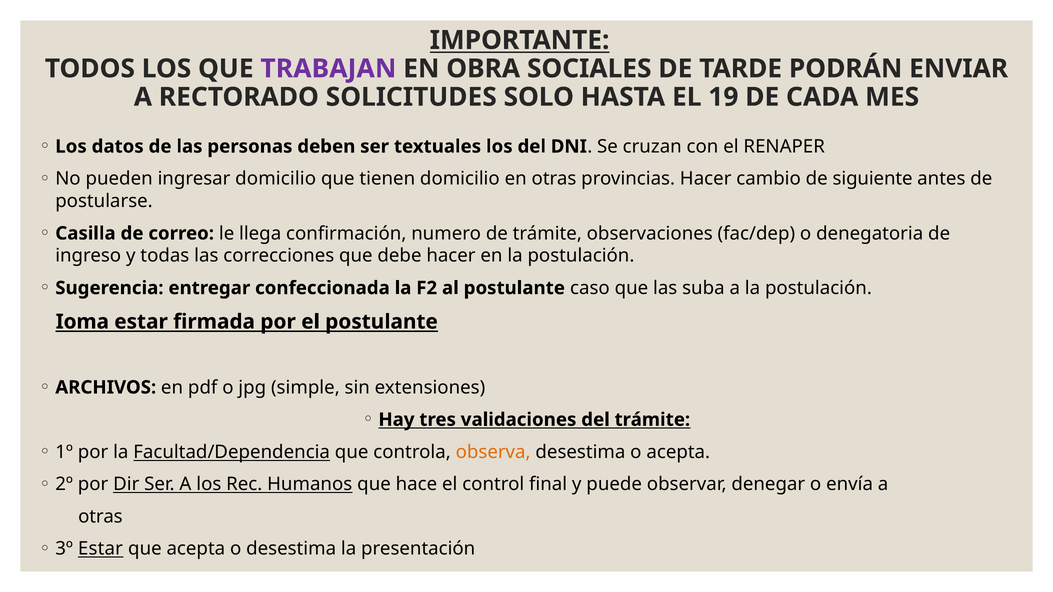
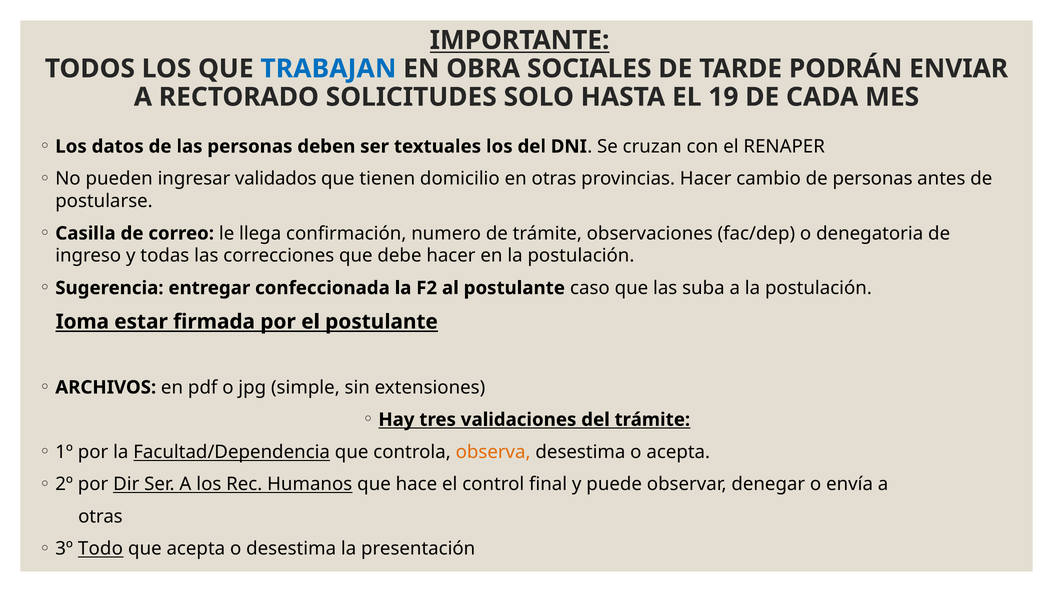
TRABAJAN colour: purple -> blue
ingresar domicilio: domicilio -> validados
de siguiente: siguiente -> personas
3º Estar: Estar -> Todo
